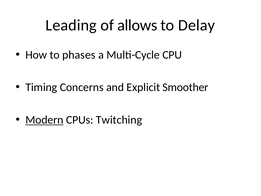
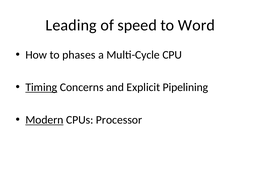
allows: allows -> speed
Delay: Delay -> Word
Timing underline: none -> present
Smoother: Smoother -> Pipelining
Twitching: Twitching -> Processor
